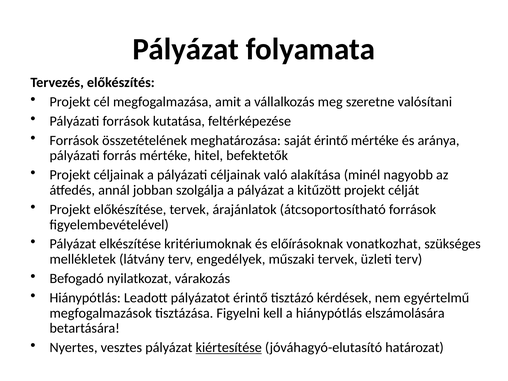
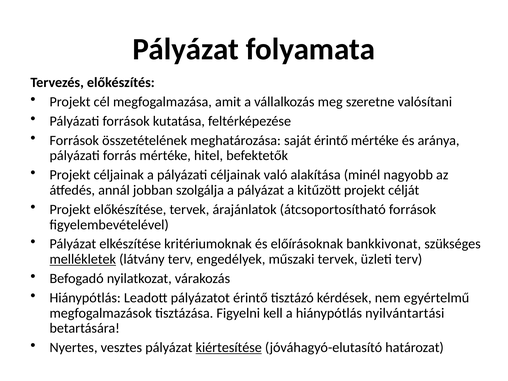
vonatkozhat: vonatkozhat -> bankkivonat
mellékletek underline: none -> present
elszámolására: elszámolására -> nyilvántartási
